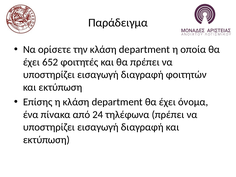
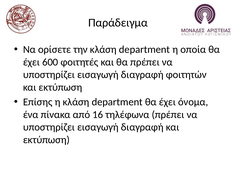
652: 652 -> 600
24: 24 -> 16
